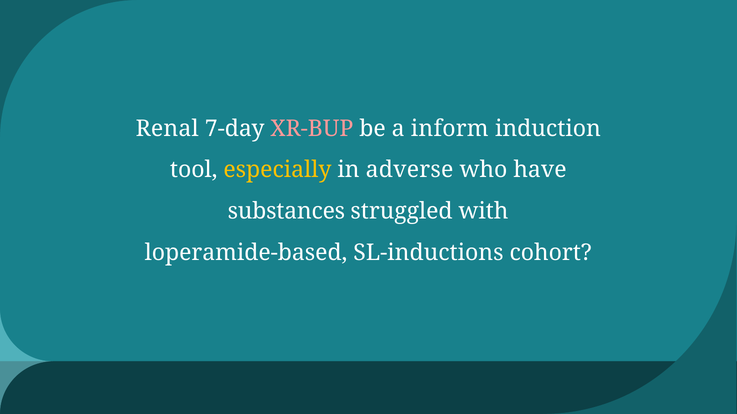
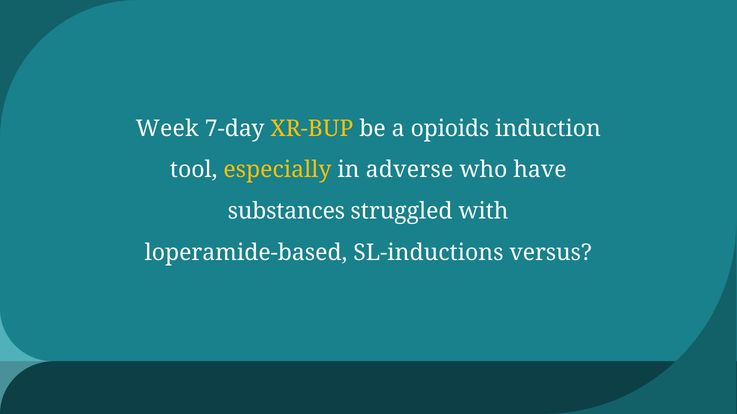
Renal: Renal -> Week
XR-BUP colour: pink -> yellow
inform: inform -> opioids
cohort: cohort -> versus
